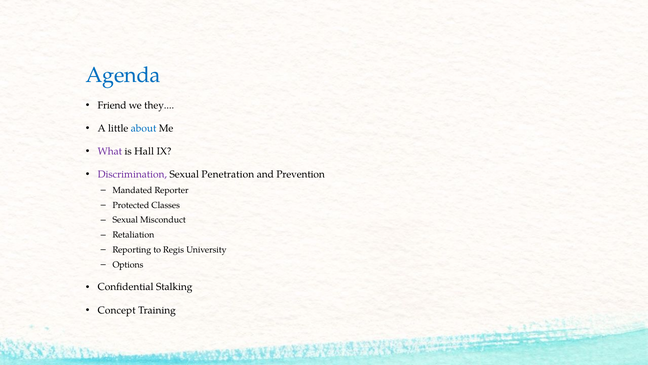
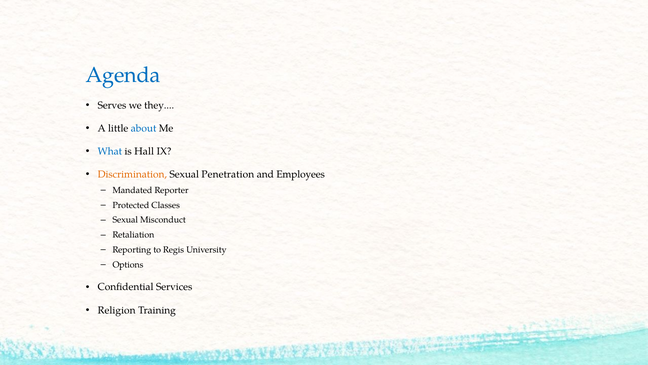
Friend: Friend -> Serves
What colour: purple -> blue
Discrimination colour: purple -> orange
Prevention: Prevention -> Employees
Stalking: Stalking -> Services
Concept: Concept -> Religion
